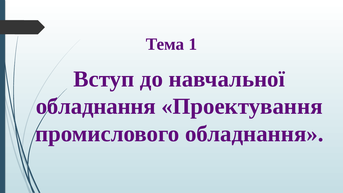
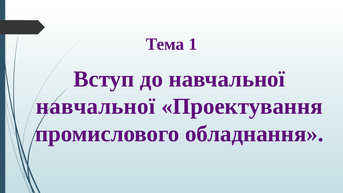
обладнання at (96, 106): обладнання -> навчальної
